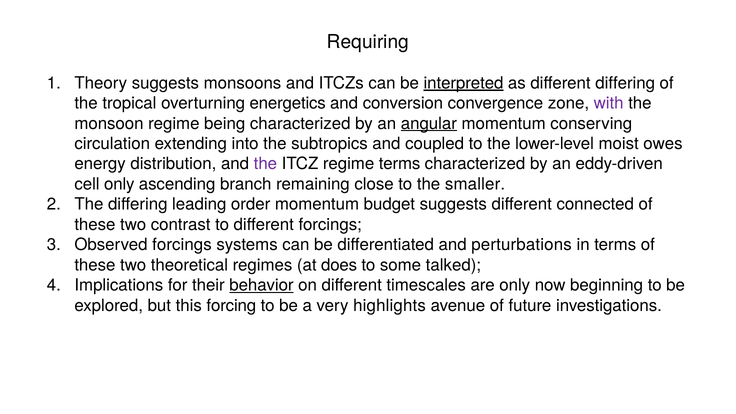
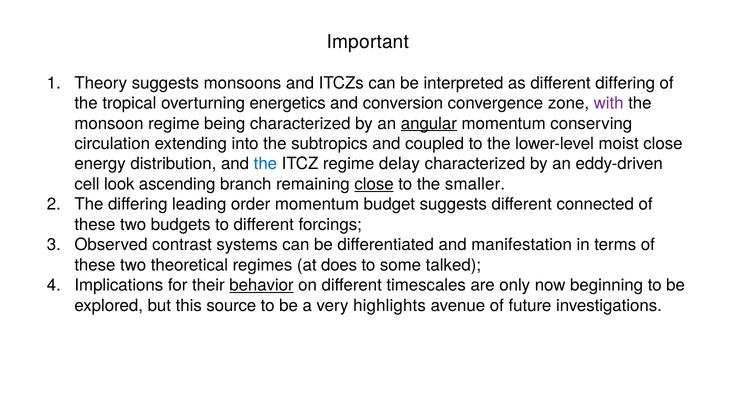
Requiring: Requiring -> Important
interpreted underline: present -> none
moist owes: owes -> close
the at (265, 164) colour: purple -> blue
regime terms: terms -> delay
cell only: only -> look
close at (374, 184) underline: none -> present
contrast: contrast -> budgets
Observed forcings: forcings -> contrast
perturbations: perturbations -> manifestation
forcing: forcing -> source
